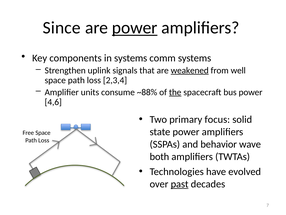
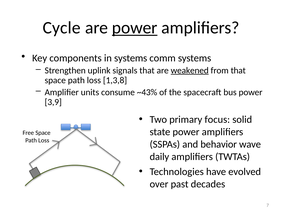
Since: Since -> Cycle
from well: well -> that
2,3,4: 2,3,4 -> 1,3,8
~88%: ~88% -> ~43%
the underline: present -> none
4,6: 4,6 -> 3,9
both: both -> daily
past underline: present -> none
